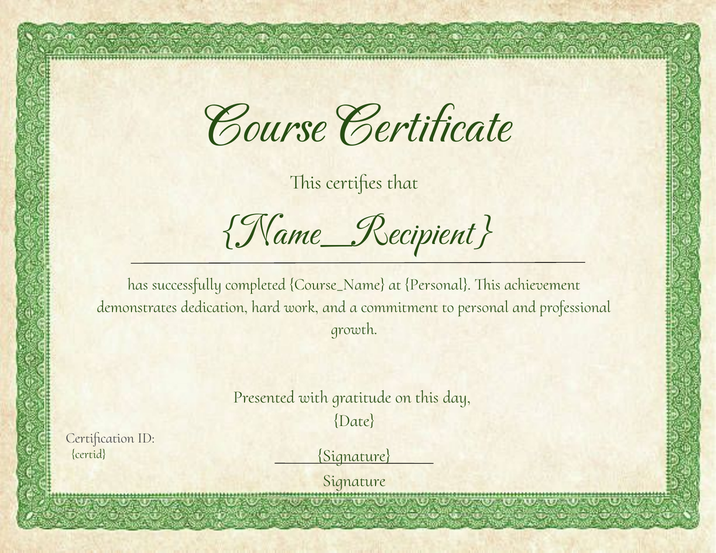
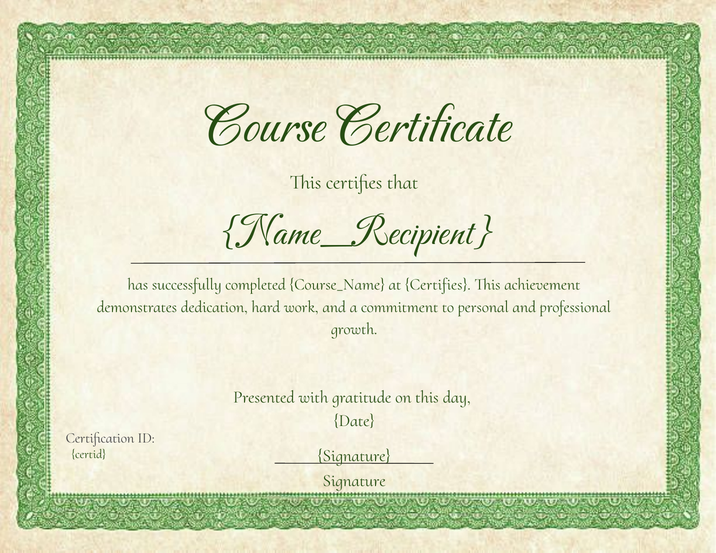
at Personal: Personal -> Certifies
